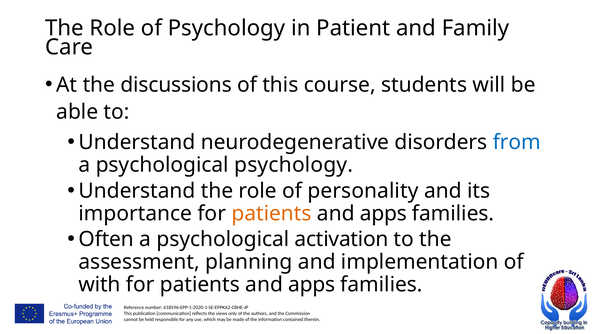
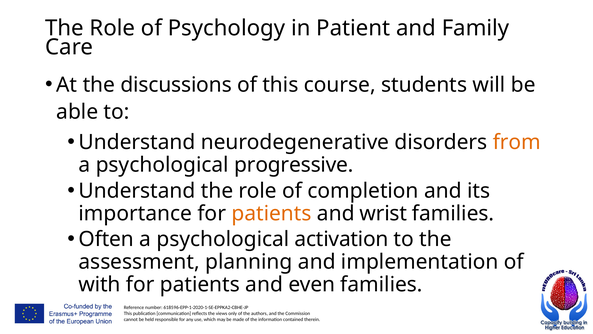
from colour: blue -> orange
psychological psychology: psychology -> progressive
personality: personality -> completion
apps at (383, 213): apps -> wrist
apps at (312, 284): apps -> even
